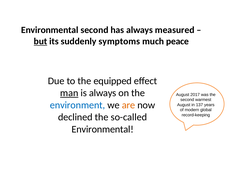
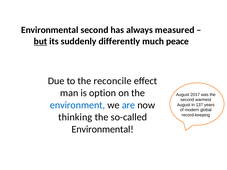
symptoms: symptoms -> differently
equipped: equipped -> reconcile
man underline: present -> none
is always: always -> option
are colour: orange -> blue
declined: declined -> thinking
